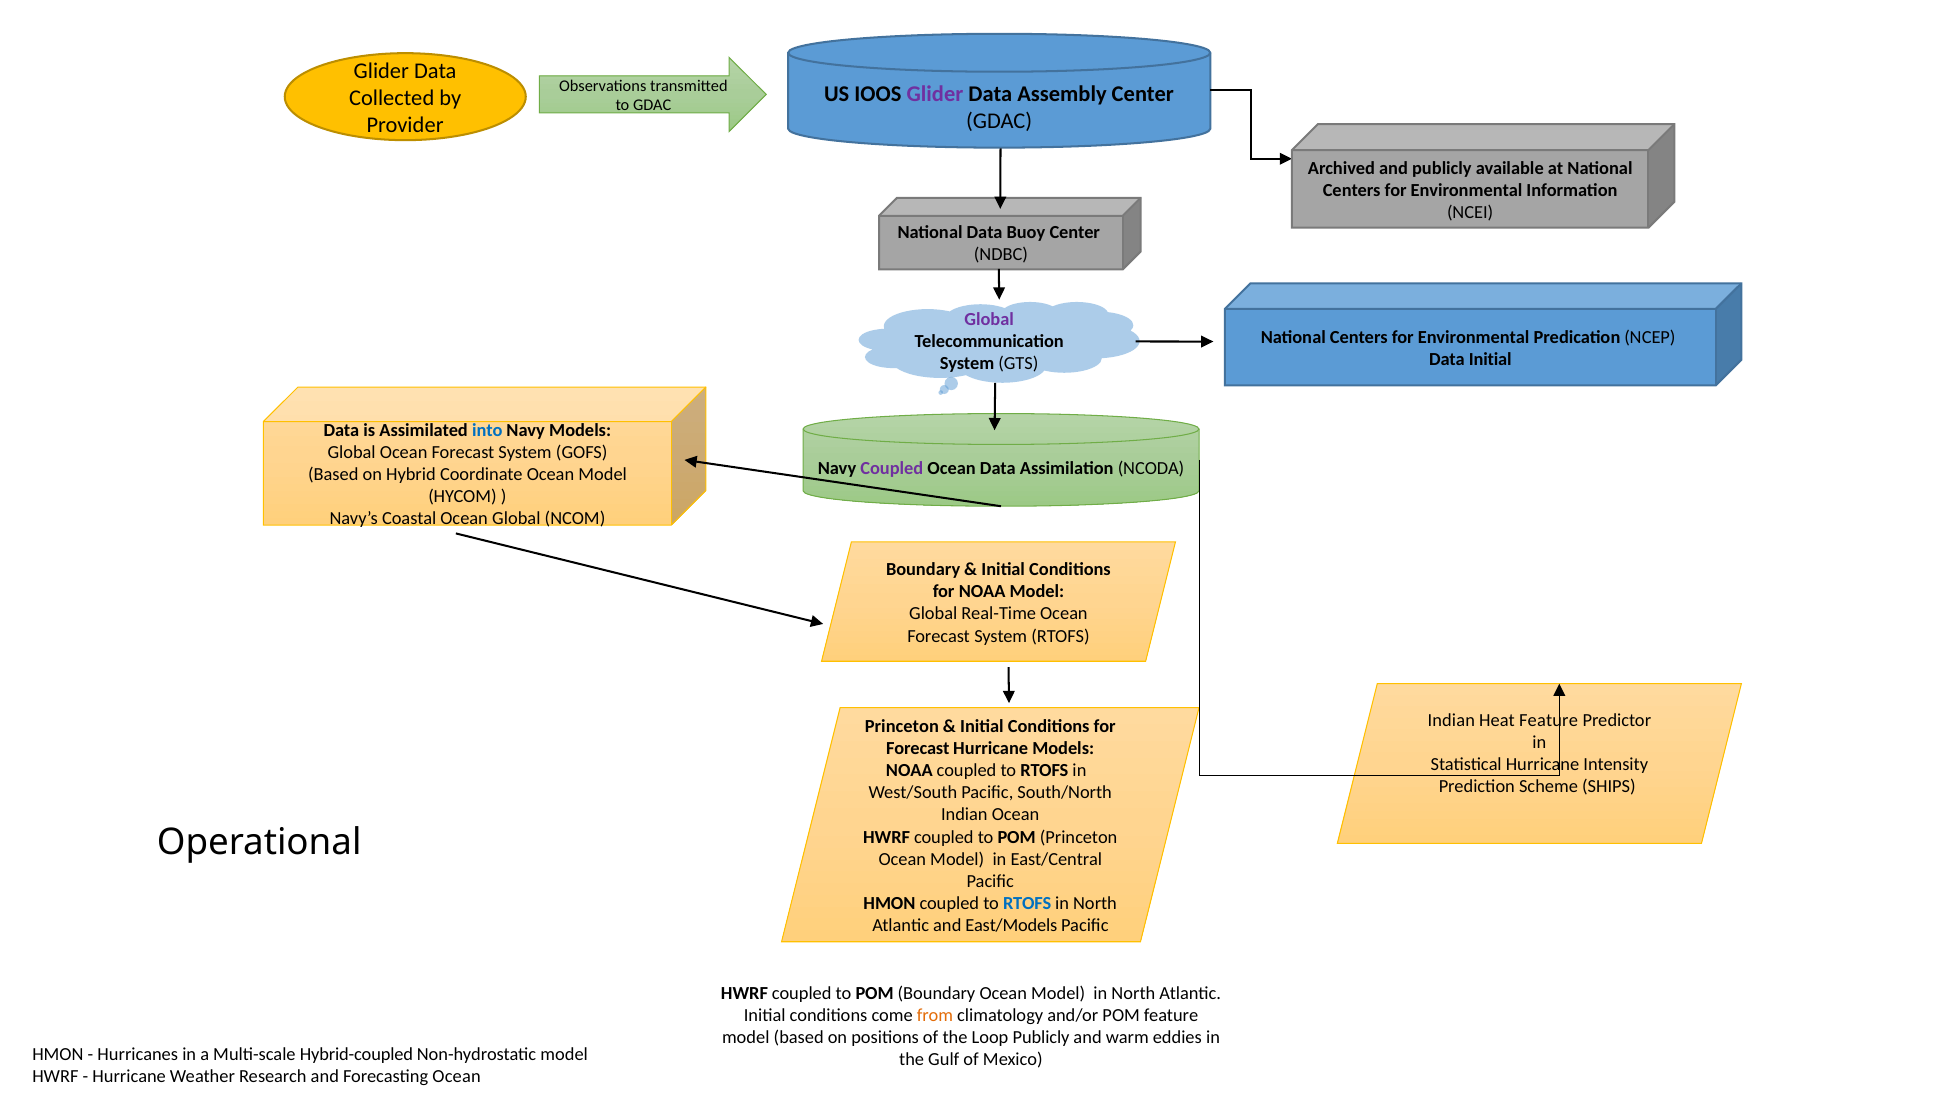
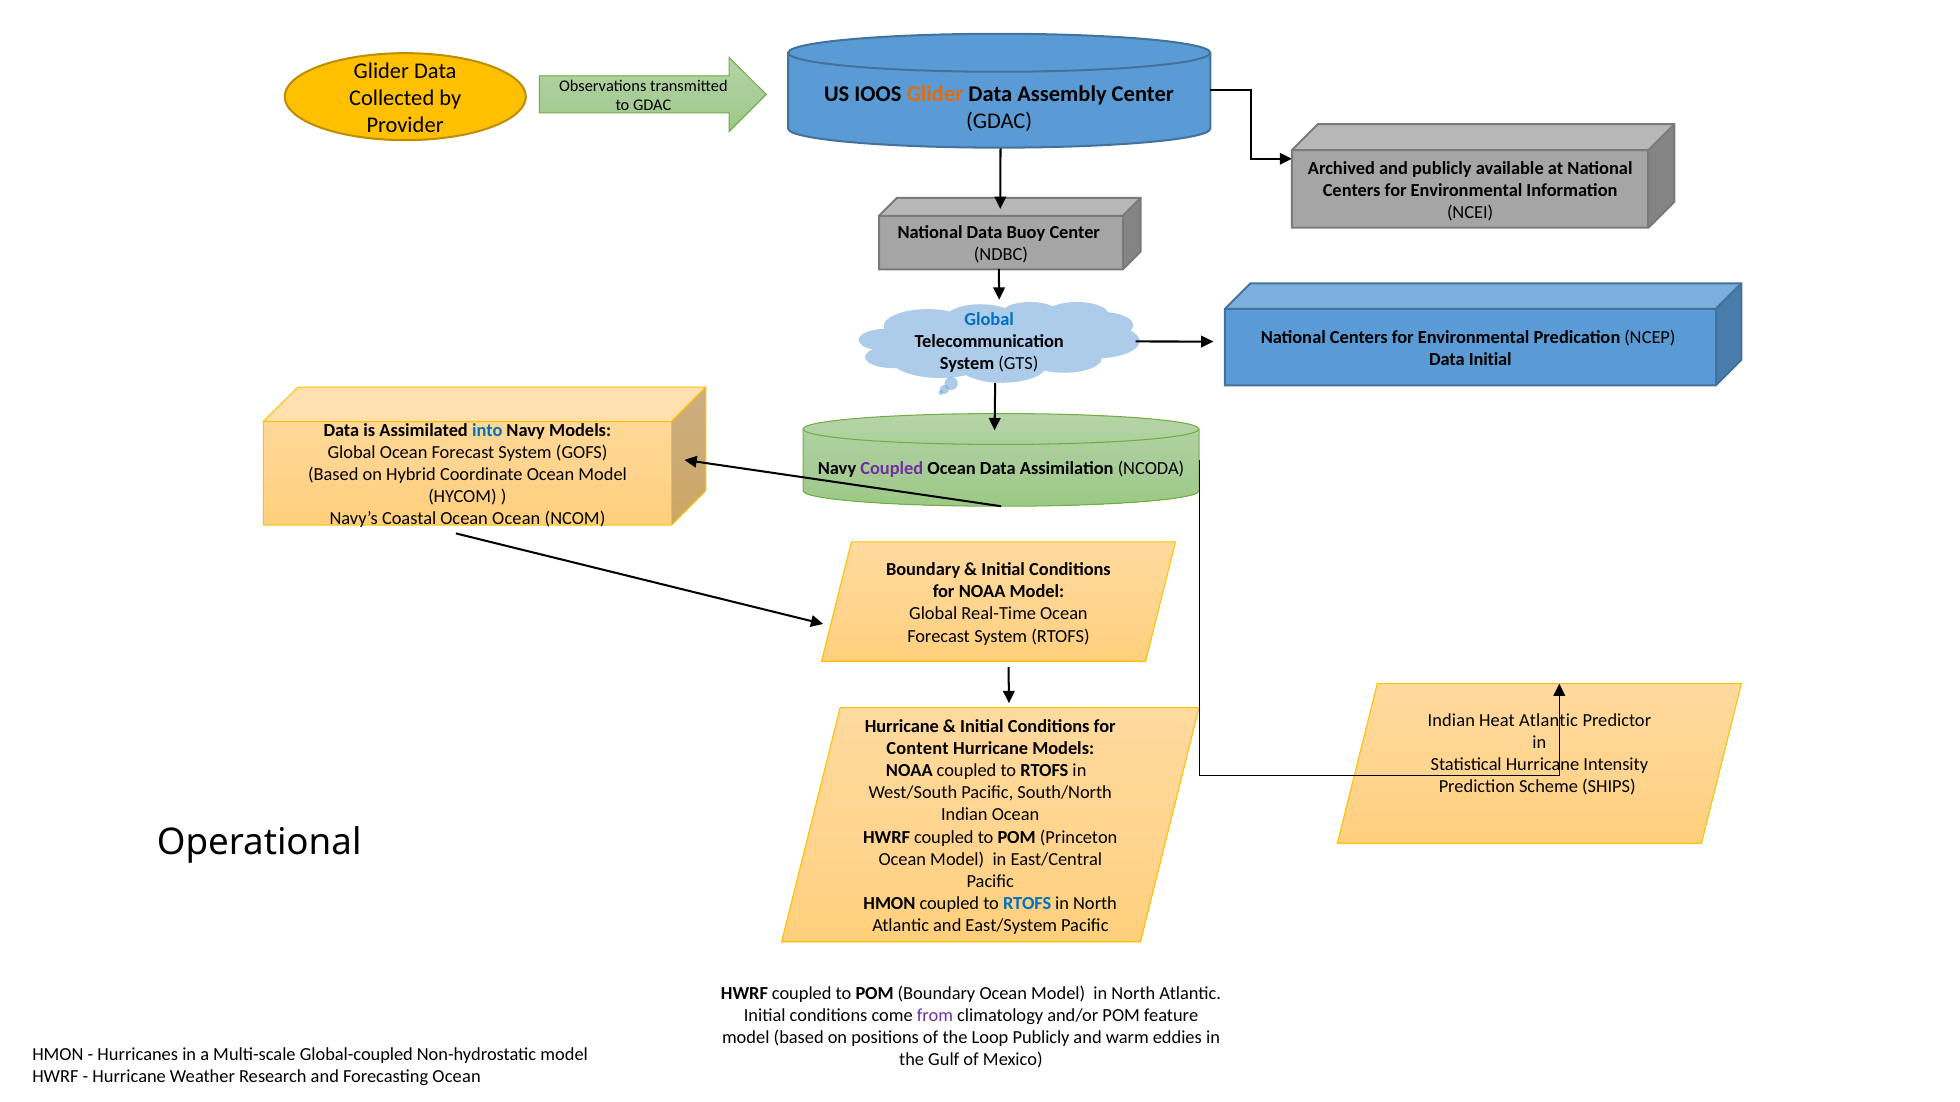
Glider at (935, 94) colour: purple -> orange
Global at (989, 320) colour: purple -> blue
Ocean Global: Global -> Ocean
Heat Feature: Feature -> Atlantic
Princeton at (902, 727): Princeton -> Hurricane
Forecast at (918, 749): Forecast -> Content
East/Models: East/Models -> East/System
from colour: orange -> purple
Hybrid-coupled: Hybrid-coupled -> Global-coupled
